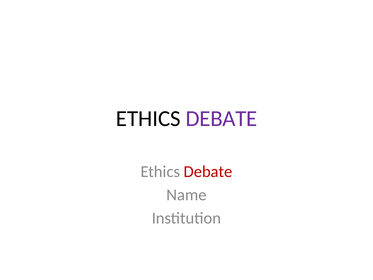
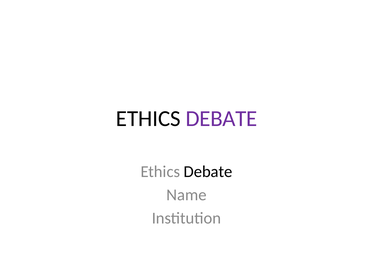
Debate at (208, 171) colour: red -> black
